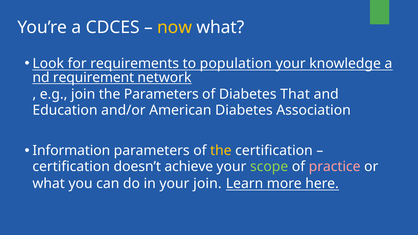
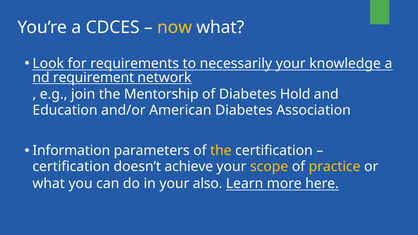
population: population -> necessarily
the Parameters: Parameters -> Mentorship
That: That -> Hold
scope colour: light green -> yellow
practice colour: pink -> yellow
your join: join -> also
